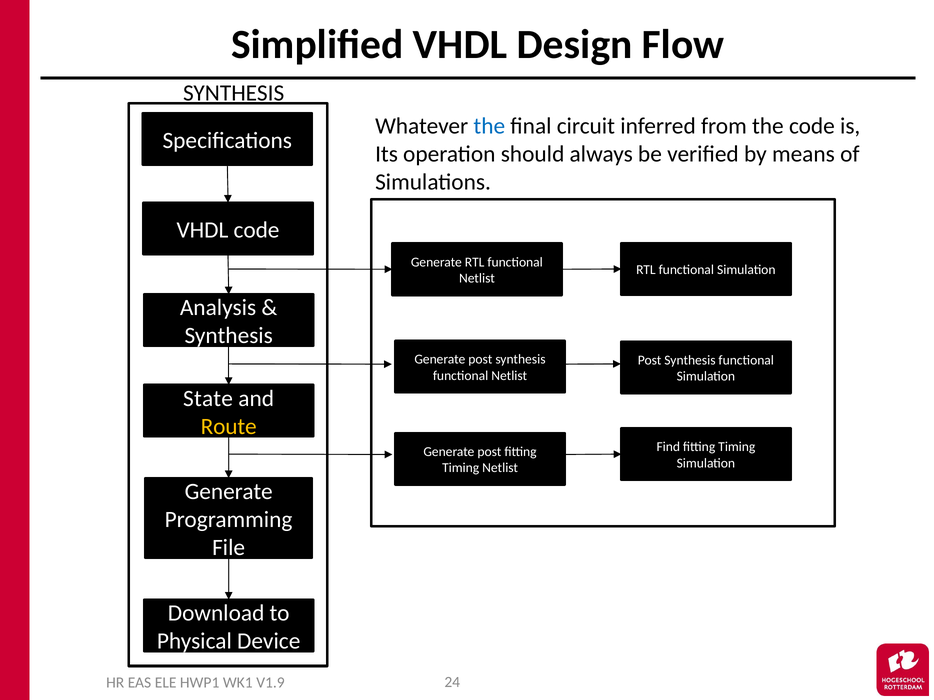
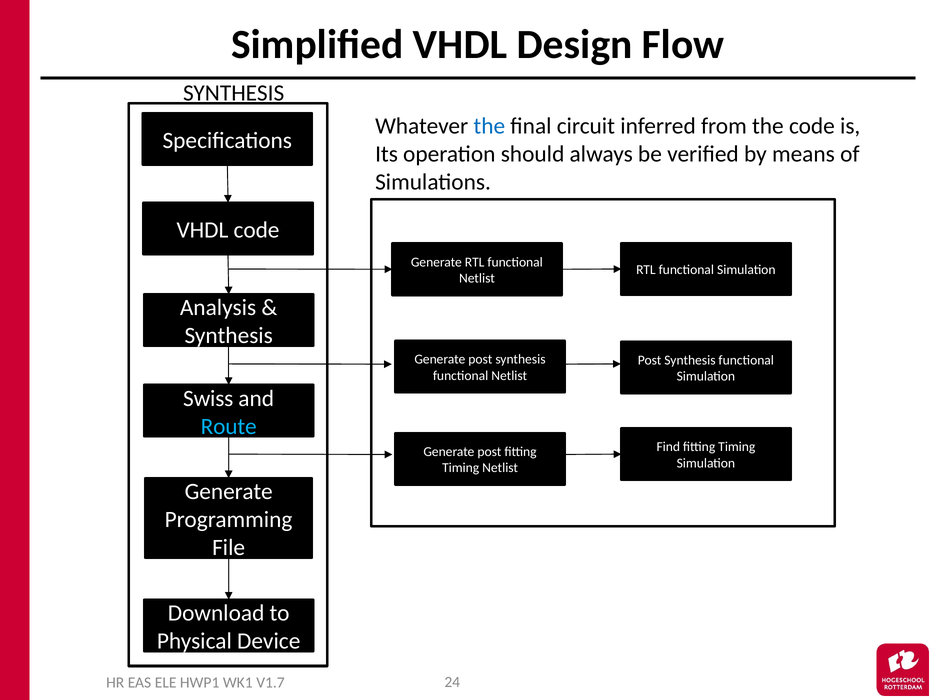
State: State -> Swiss
Route colour: yellow -> light blue
V1.9: V1.9 -> V1.7
